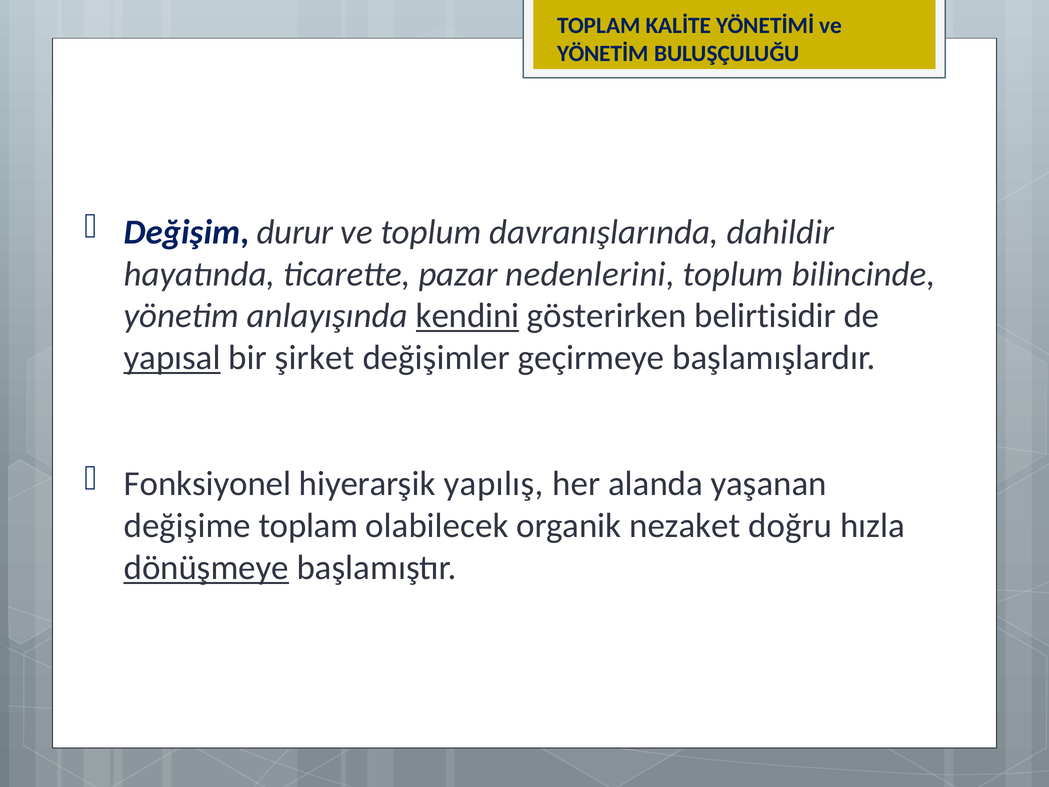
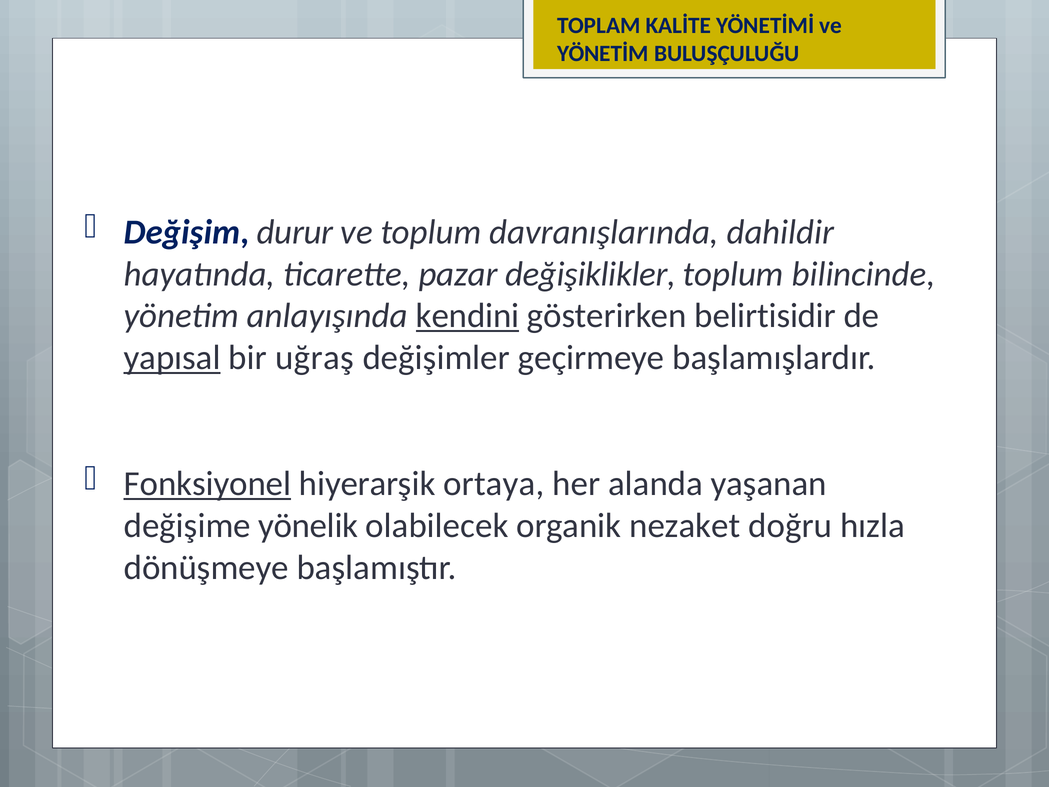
nedenlerini: nedenlerini -> değişiklikler
şirket: şirket -> uğraş
Fonksiyonel underline: none -> present
yapılış: yapılış -> ortaya
değişime toplam: toplam -> yönelik
dönüşmeye underline: present -> none
